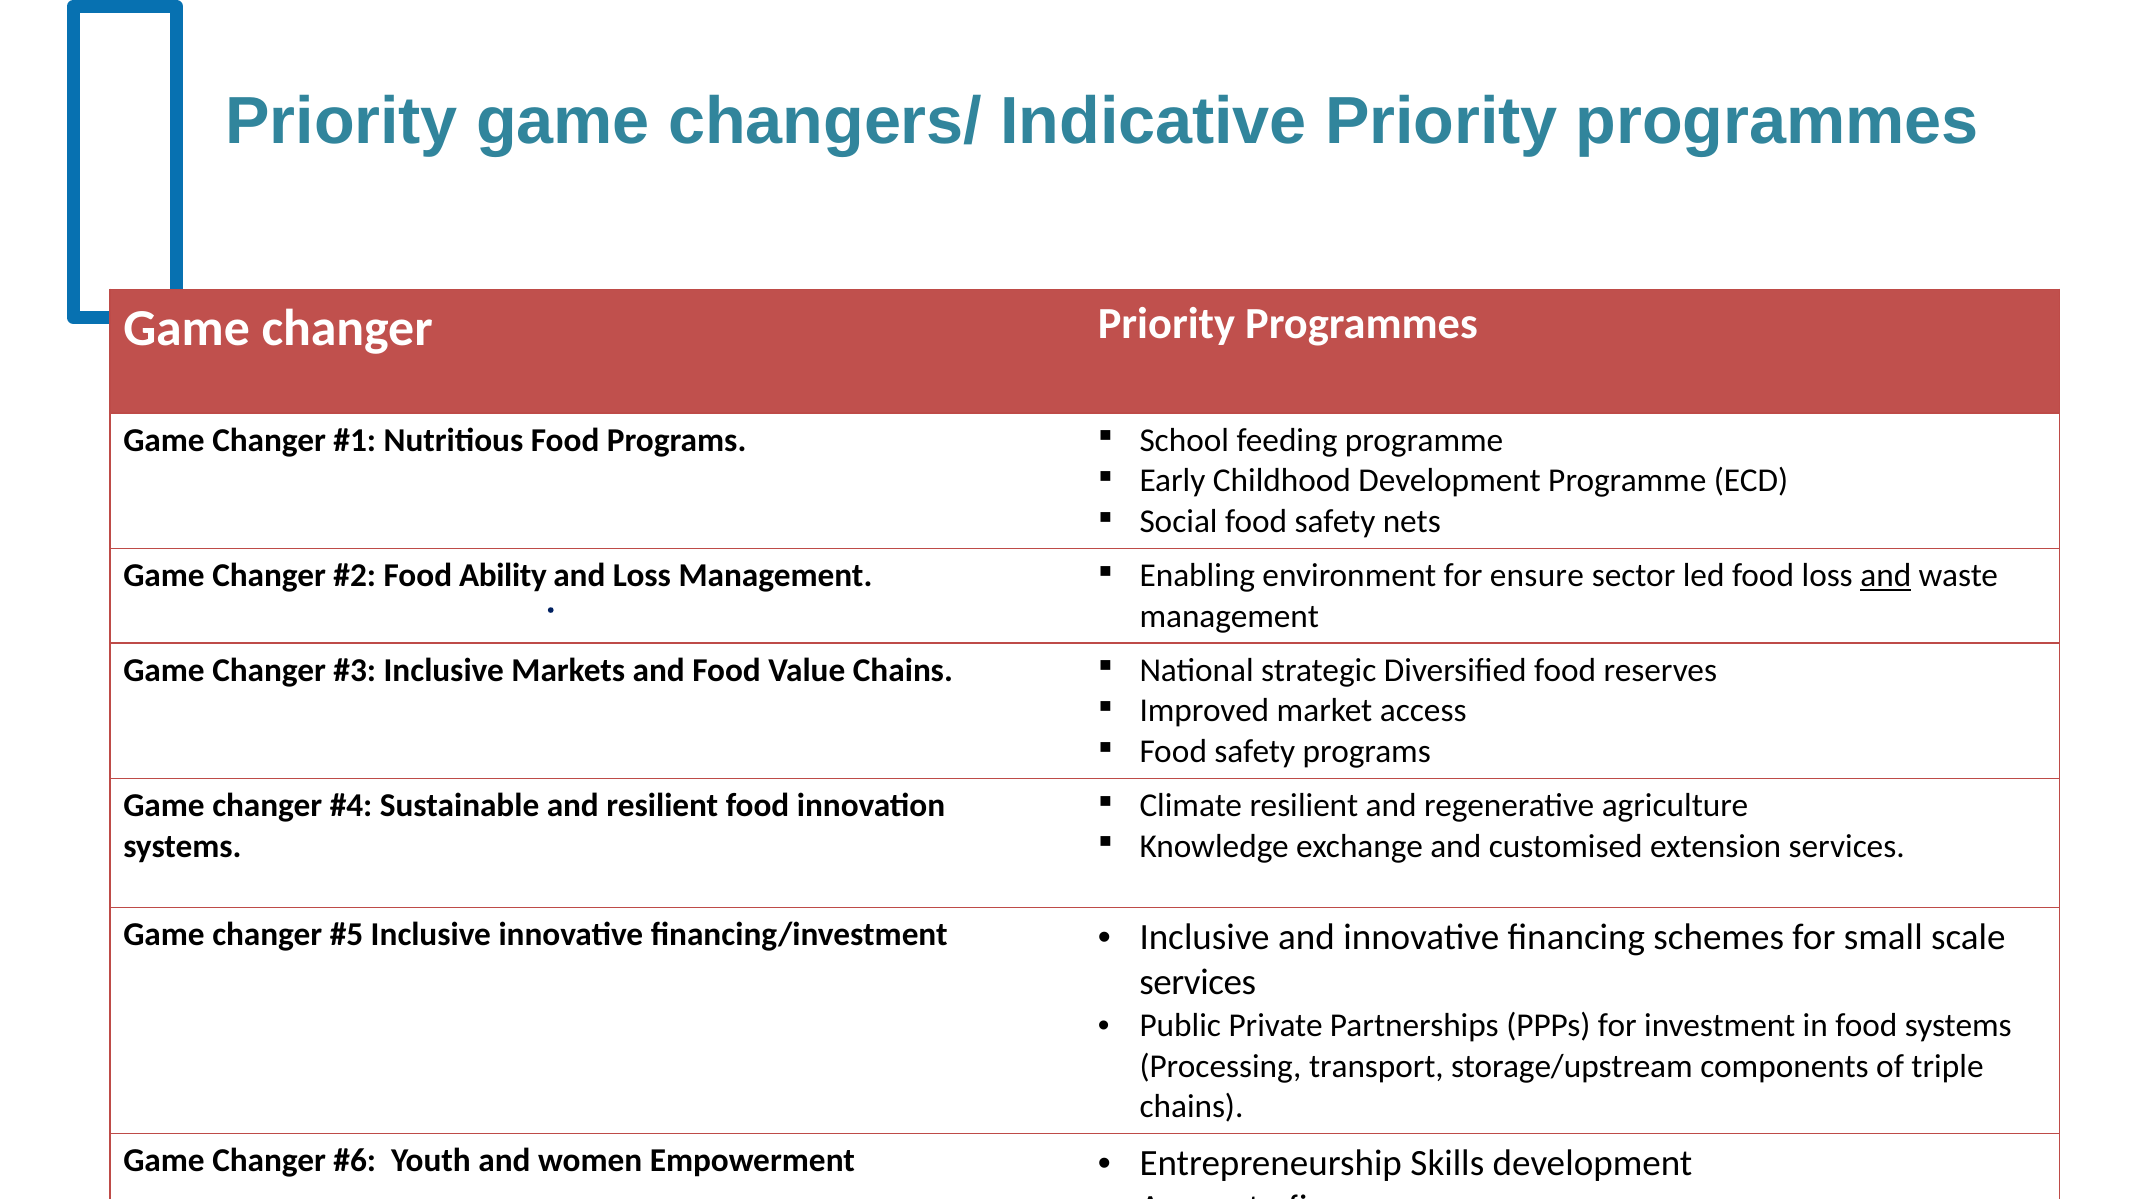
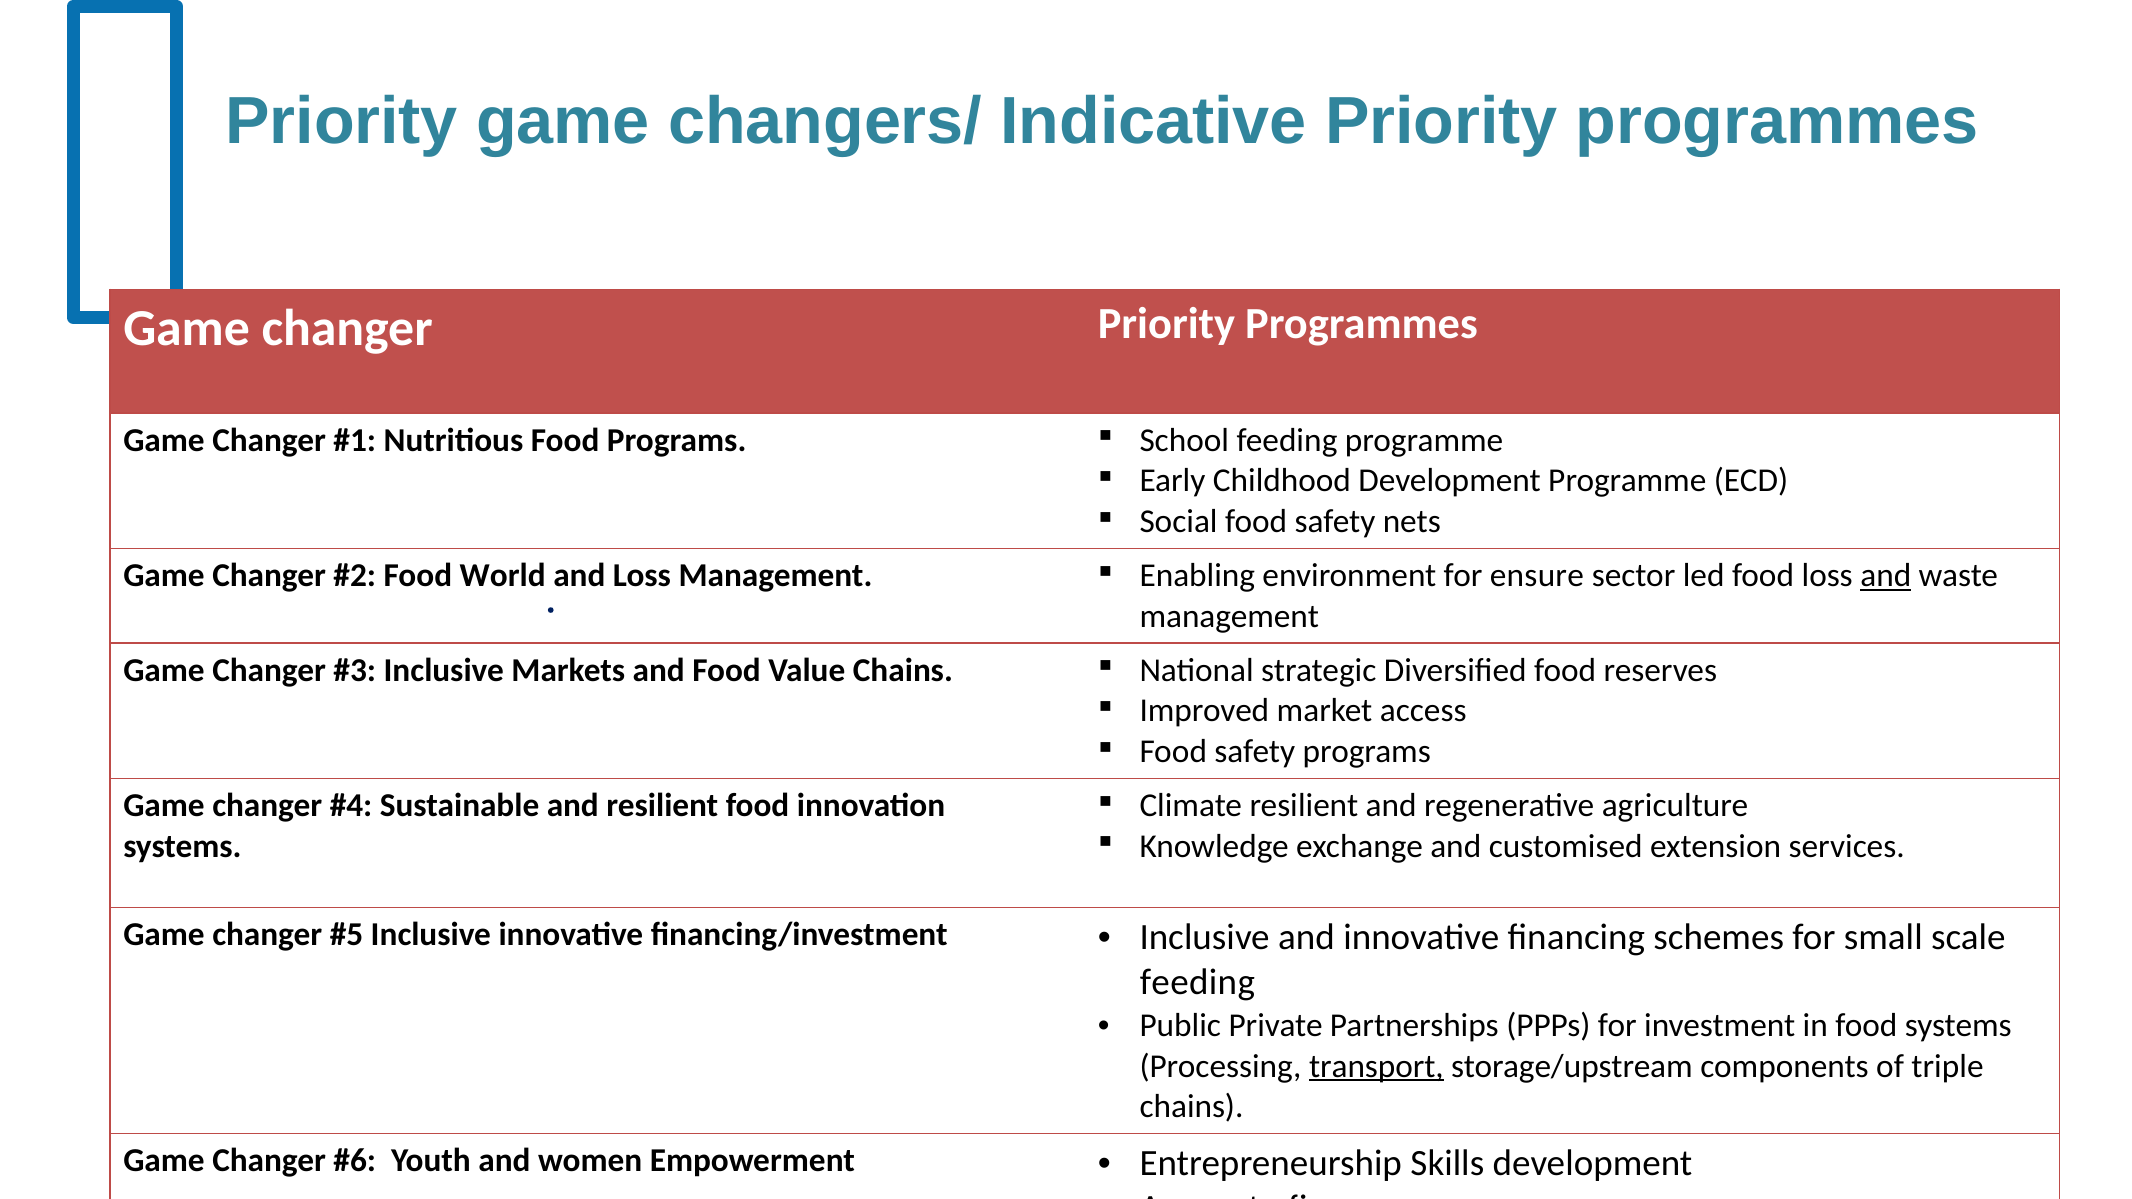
Ability: Ability -> World
services at (1198, 983): services -> feeding
transport underline: none -> present
